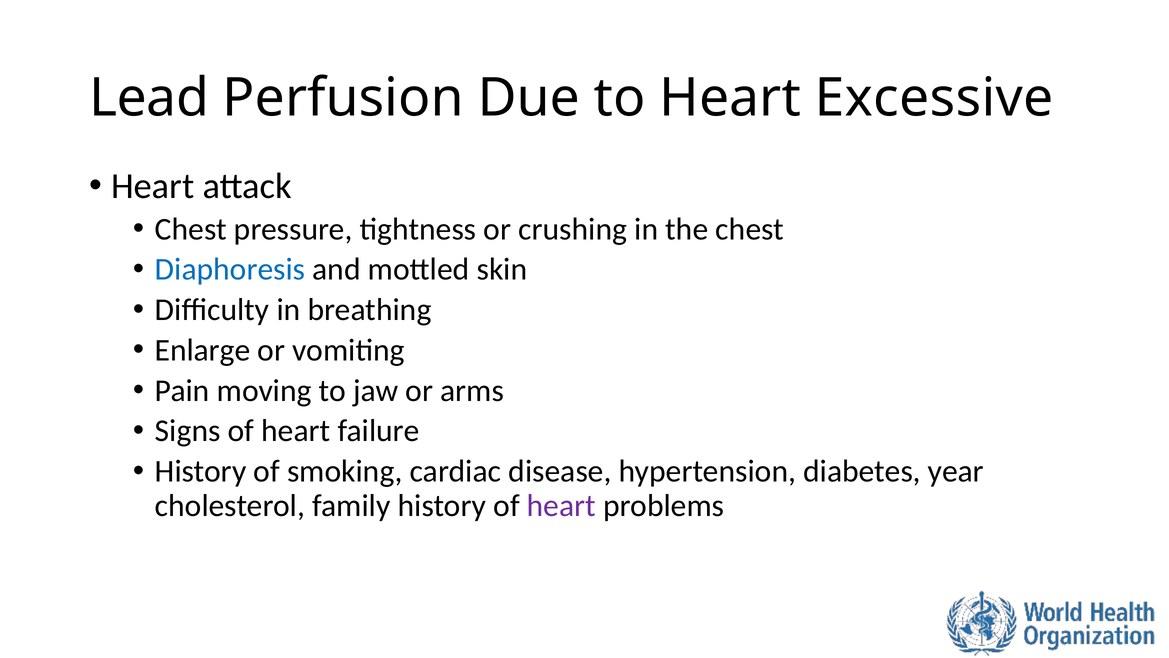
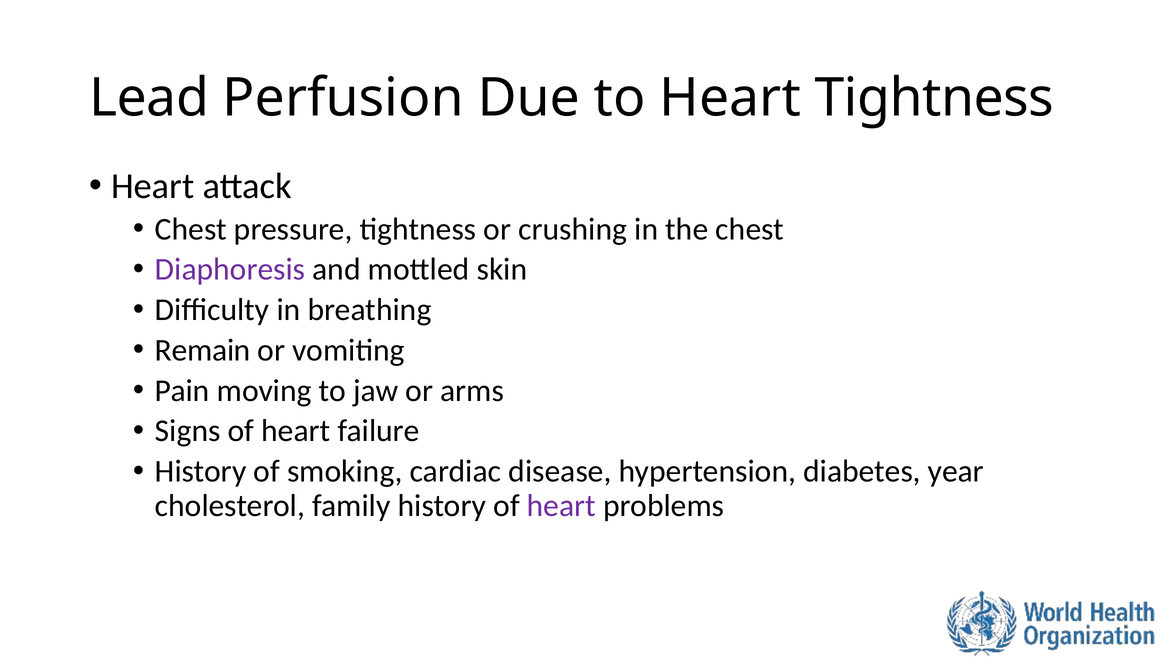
Heart Excessive: Excessive -> Tightness
Diaphoresis colour: blue -> purple
Enlarge: Enlarge -> Remain
